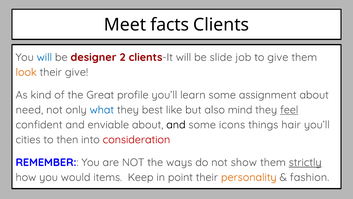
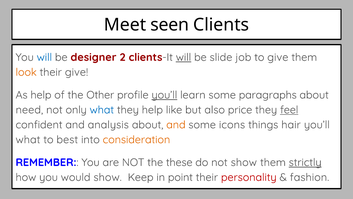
facts: facts -> seen
will at (183, 57) underline: none -> present
As kind: kind -> help
Great: Great -> Other
you’ll at (164, 95) underline: none -> present
assignment: assignment -> paragraphs
they best: best -> help
mind: mind -> price
enviable: enviable -> analysis
and at (176, 124) colour: black -> orange
cities at (28, 139): cities -> what
then: then -> best
consideration colour: red -> orange
ways: ways -> these
would items: items -> show
personality colour: orange -> red
